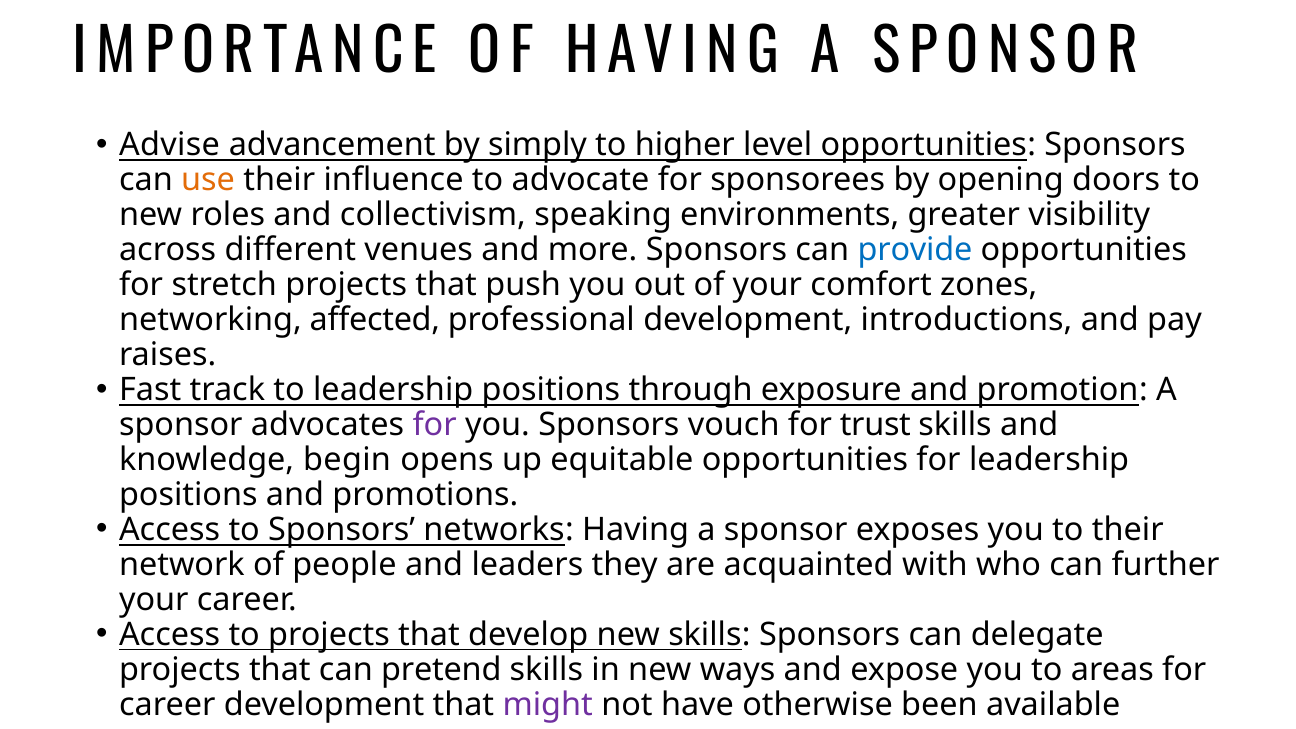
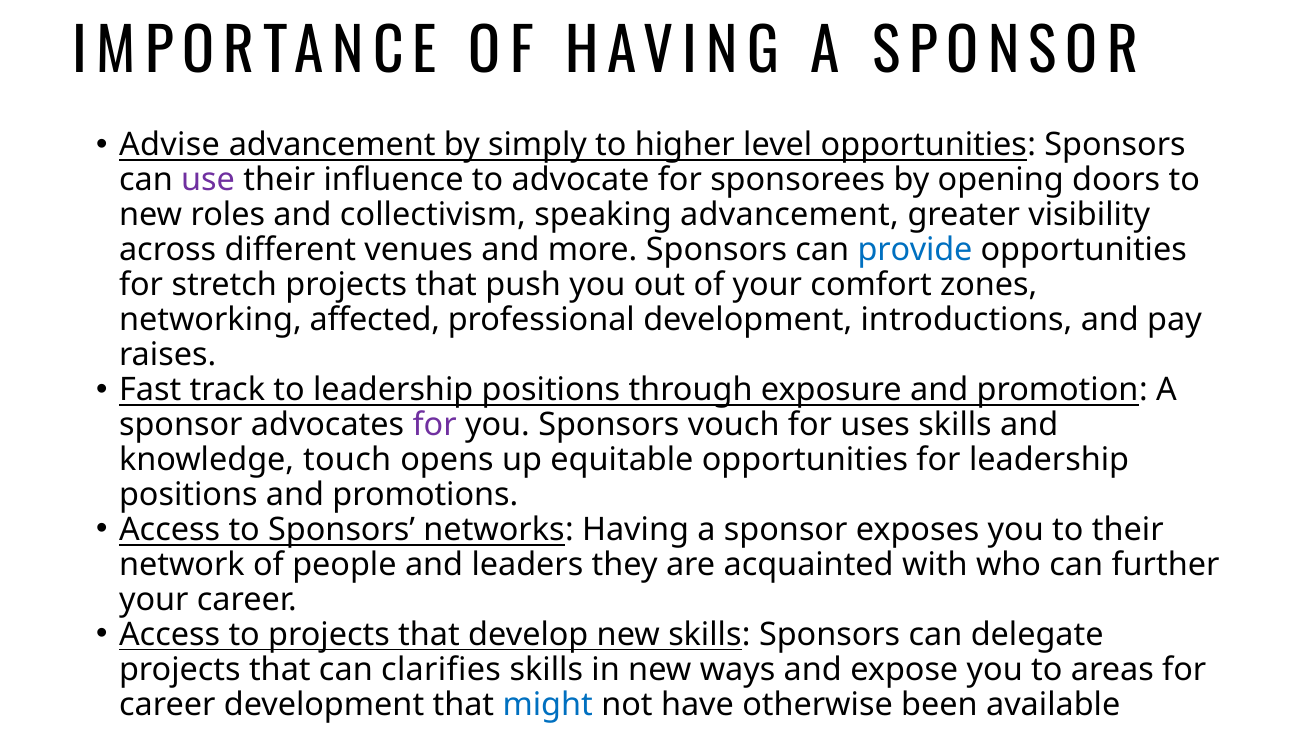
use colour: orange -> purple
speaking environments: environments -> advancement
trust: trust -> uses
begin: begin -> touch
pretend: pretend -> clarifies
might colour: purple -> blue
